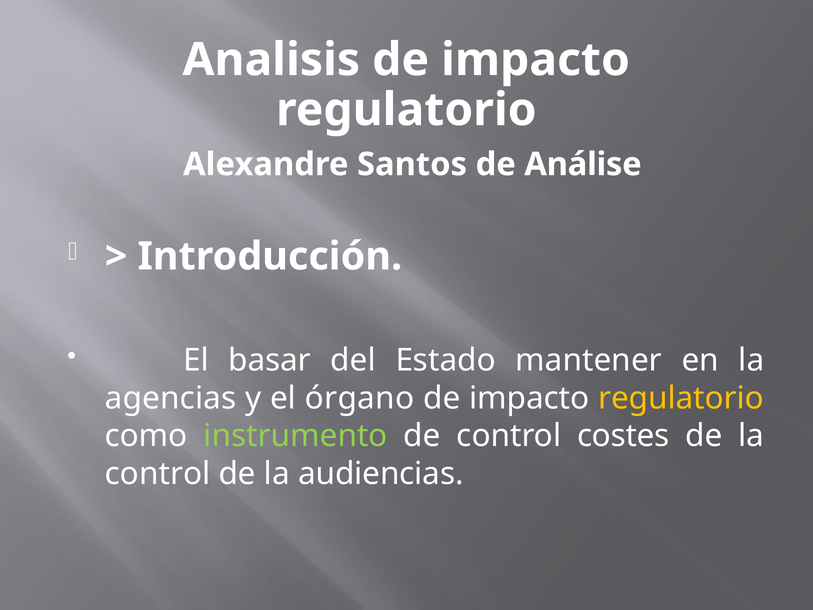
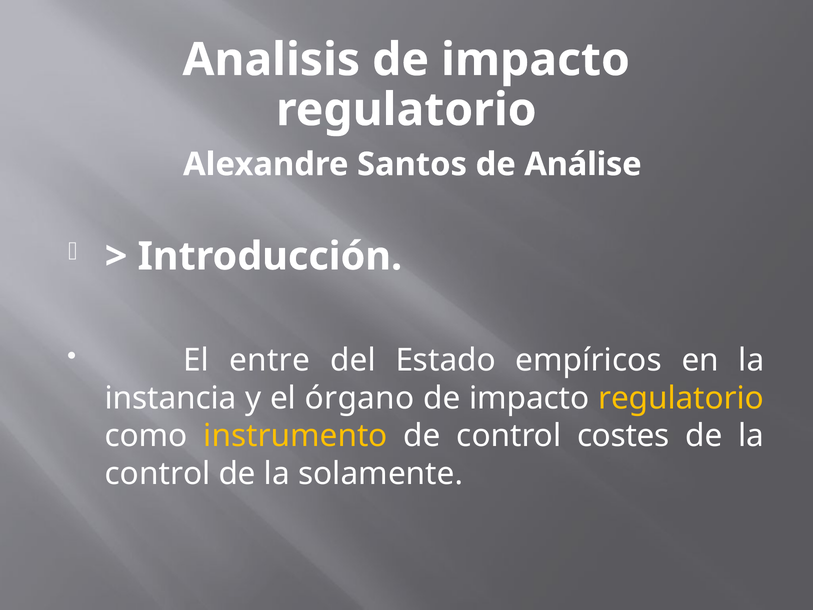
basar: basar -> entre
mantener: mantener -> empíricos
agencias: agencias -> instancia
instrumento colour: light green -> yellow
audiencias: audiencias -> solamente
